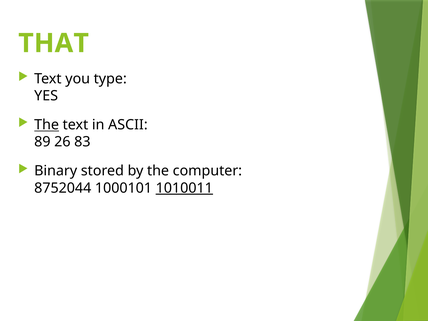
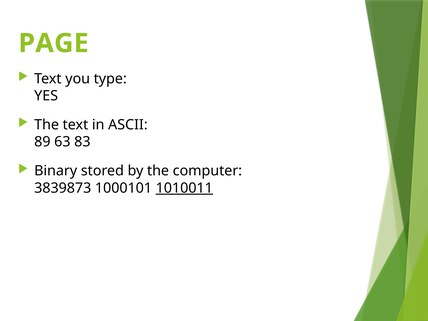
THAT: THAT -> PAGE
The at (47, 125) underline: present -> none
26: 26 -> 63
8752044: 8752044 -> 3839873
